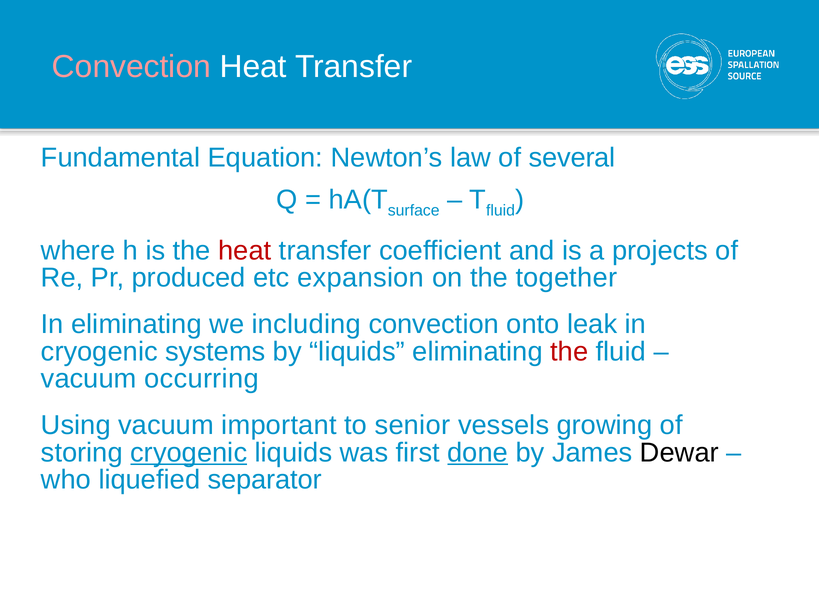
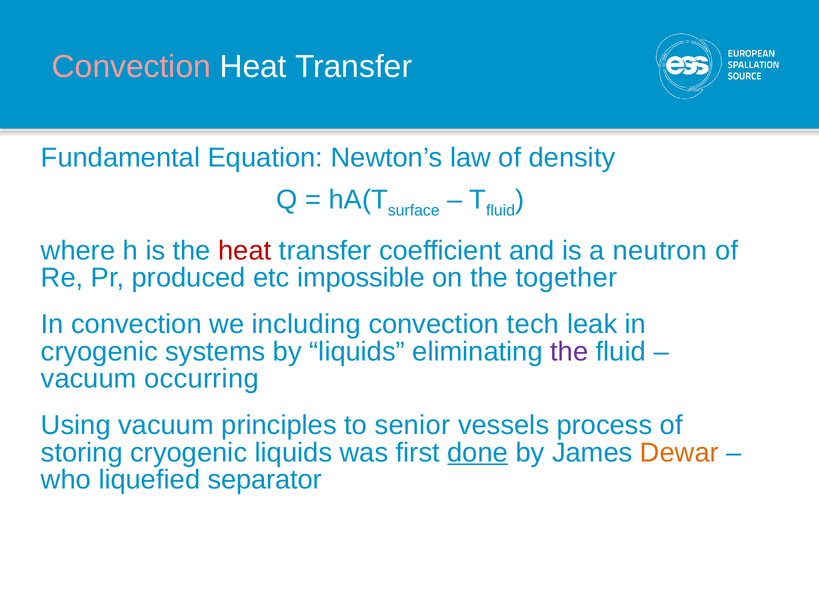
several: several -> density
projects: projects -> neutron
expansion: expansion -> impossible
In eliminating: eliminating -> convection
onto: onto -> tech
the at (569, 352) colour: red -> purple
important: important -> principles
growing: growing -> process
cryogenic at (189, 453) underline: present -> none
Dewar colour: black -> orange
